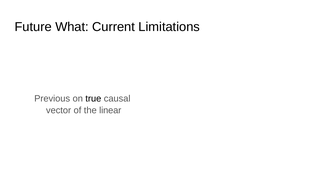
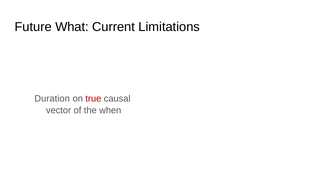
Previous: Previous -> Duration
true colour: black -> red
linear: linear -> when
